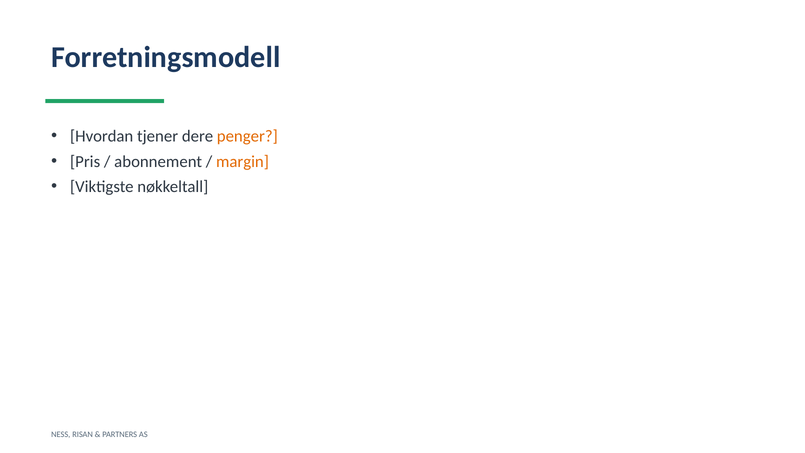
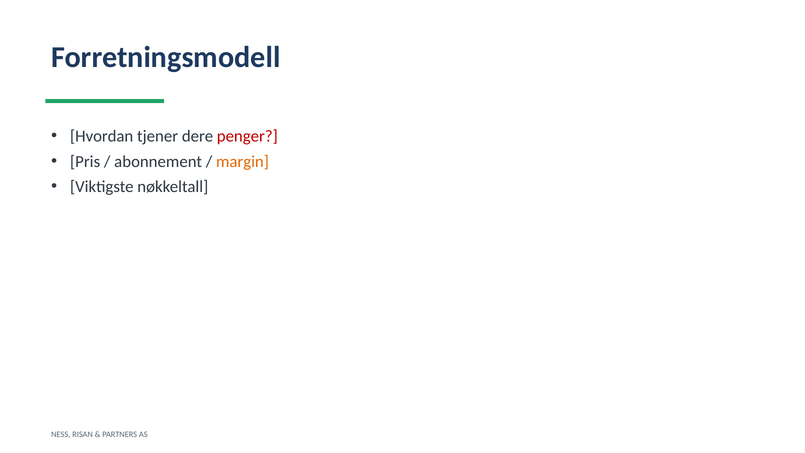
penger colour: orange -> red
